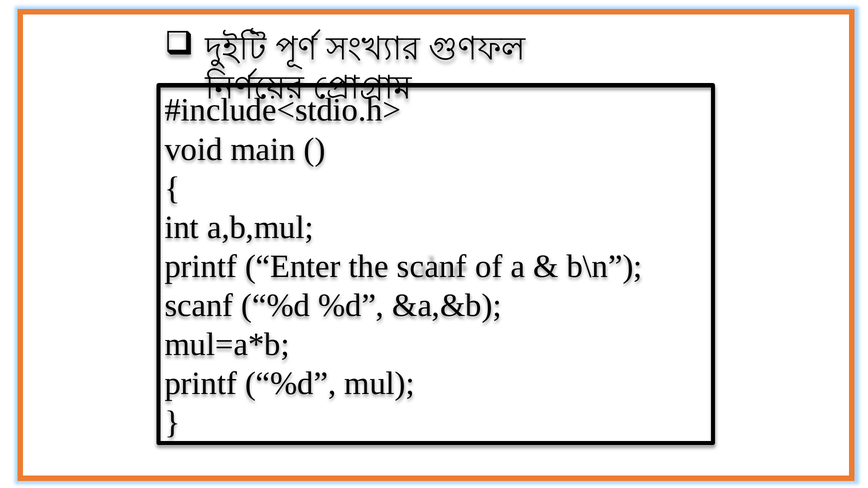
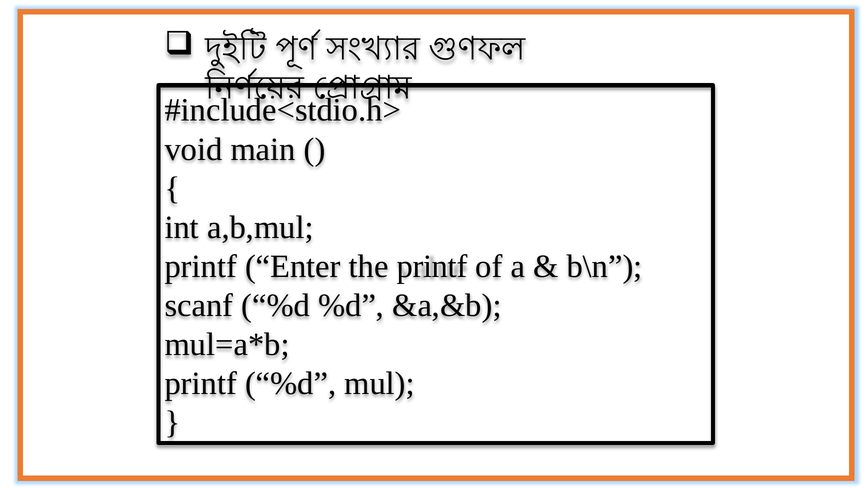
the scanf: scanf -> printf
